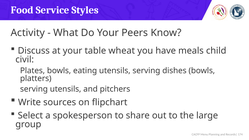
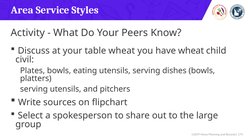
Food: Food -> Area
have meals: meals -> wheat
